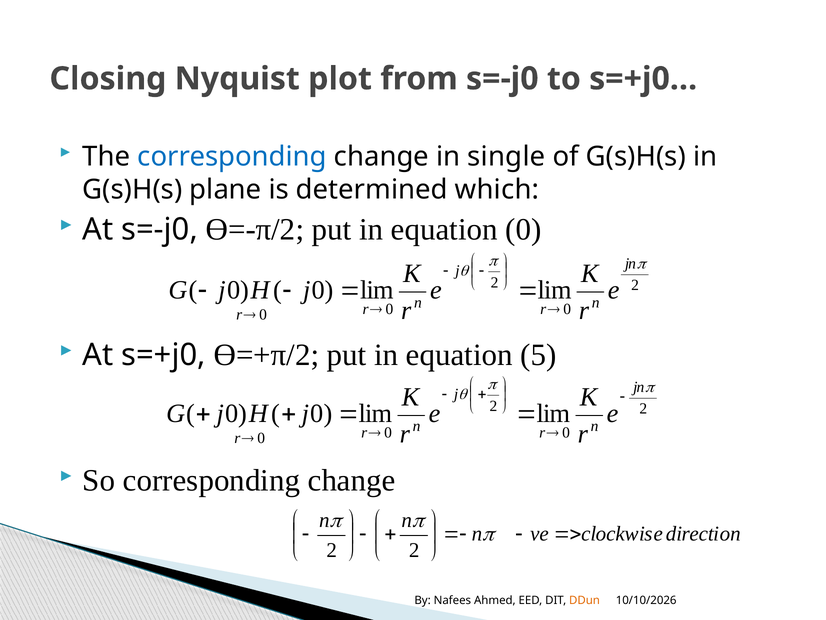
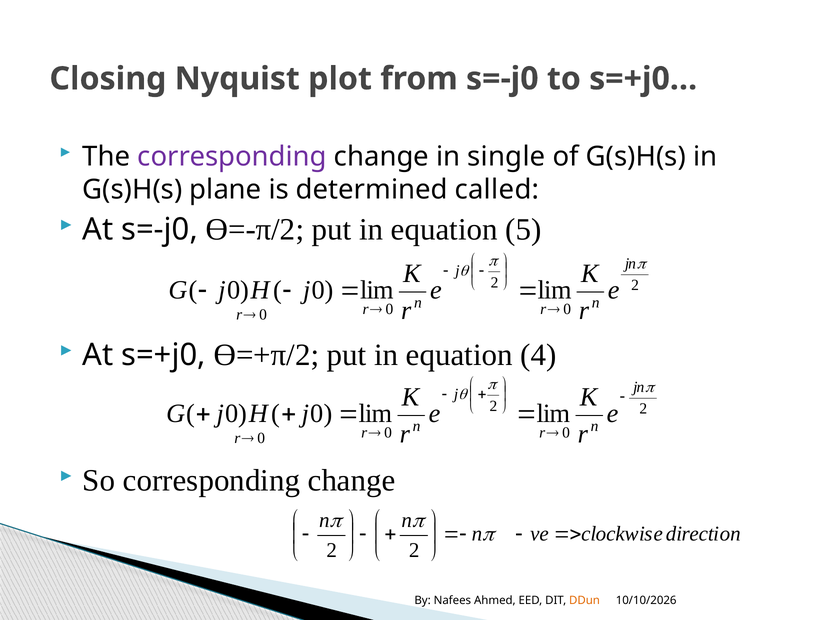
corresponding at (232, 156) colour: blue -> purple
which: which -> called
equation 0: 0 -> 5
5: 5 -> 4
